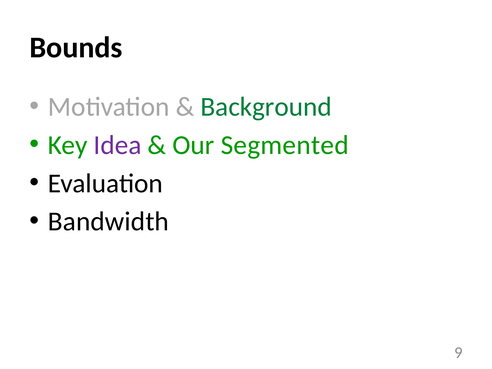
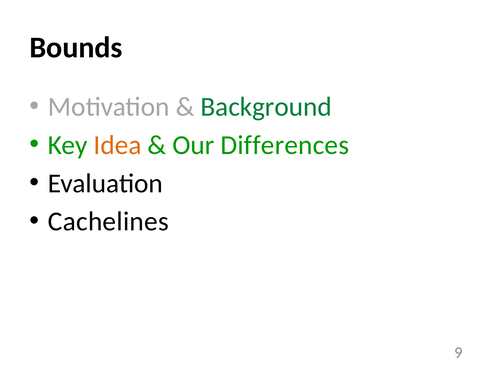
Idea colour: purple -> orange
Segmented: Segmented -> Differences
Bandwidth: Bandwidth -> Cachelines
